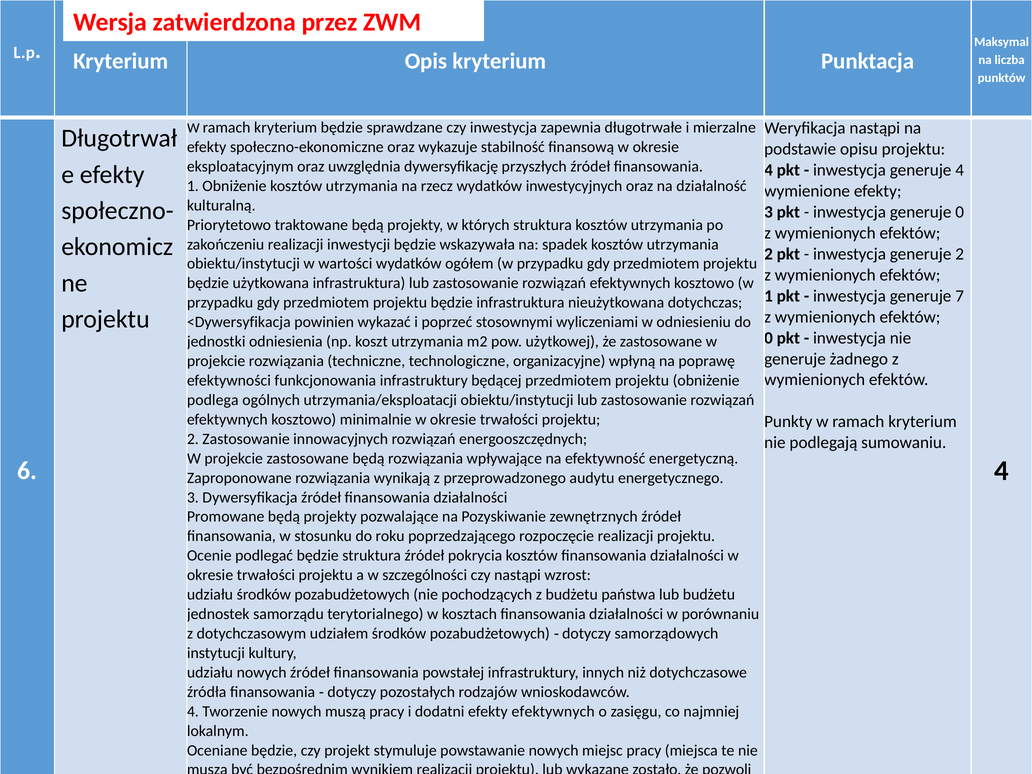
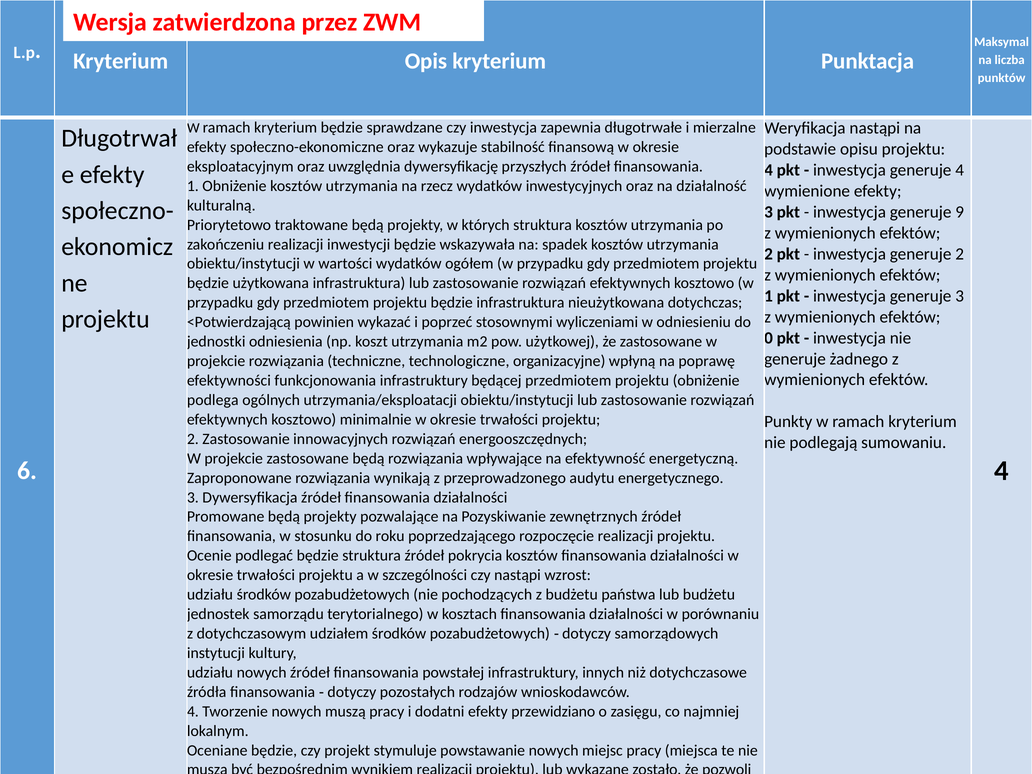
generuje 0: 0 -> 9
generuje 7: 7 -> 3
<Dywersyfikacja: <Dywersyfikacja -> <Potwierdzającą
efekty efektywnych: efektywnych -> przewidziano
